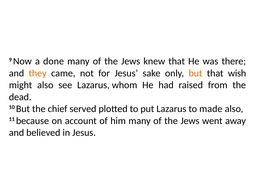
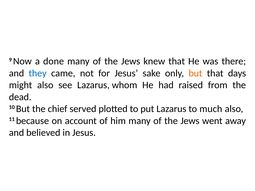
they colour: orange -> blue
wish: wish -> days
made: made -> much
